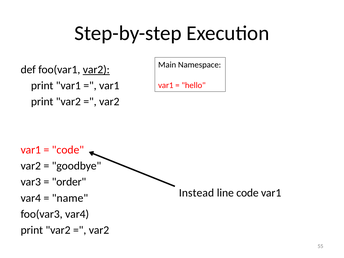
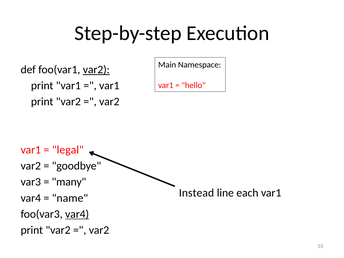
code at (68, 150): code -> legal
order: order -> many
line code: code -> each
var4 at (77, 214) underline: none -> present
